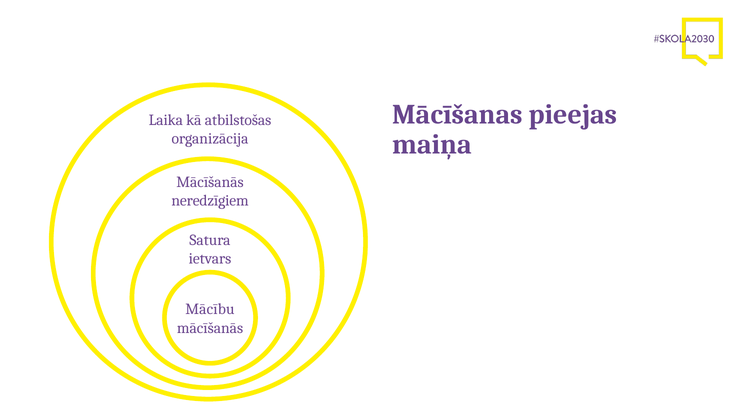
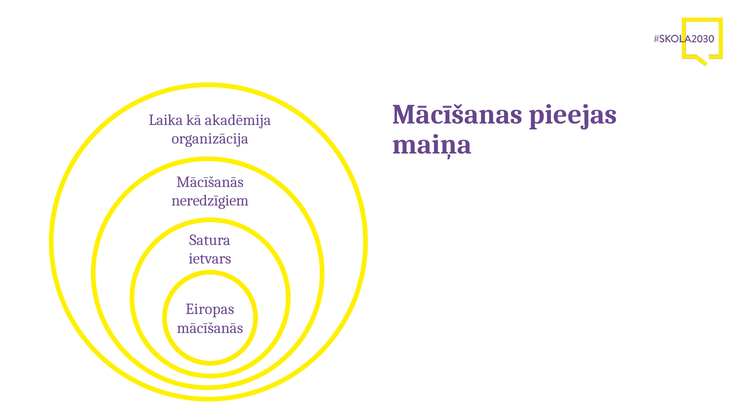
atbilstošas: atbilstošas -> akadēmija
Mācību: Mācību -> Eiropas
